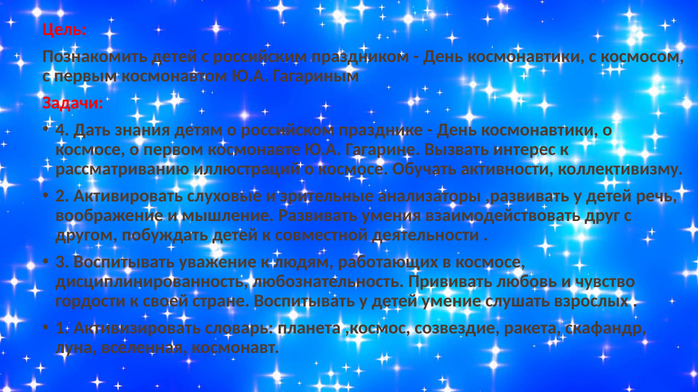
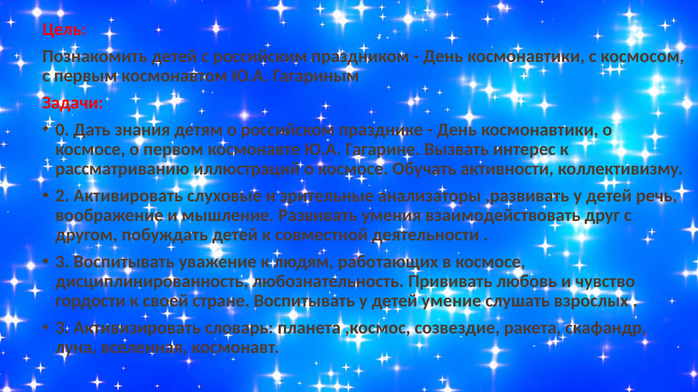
4: 4 -> 0
1 at (62, 328): 1 -> 3
